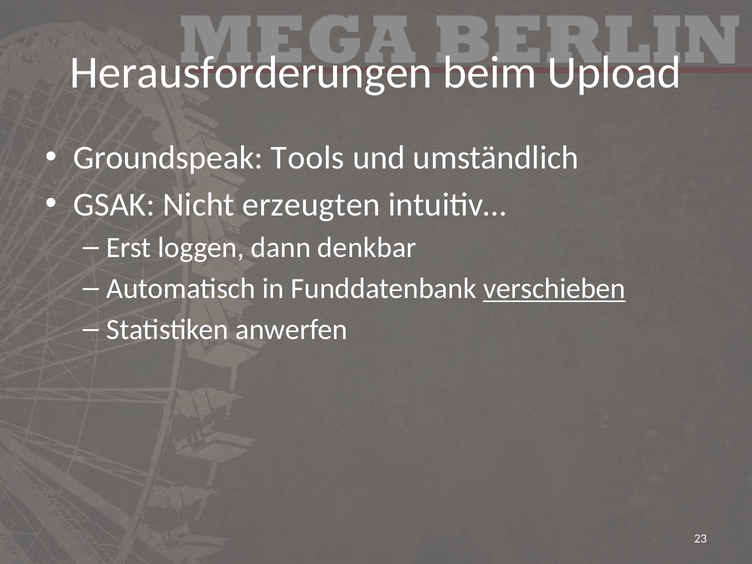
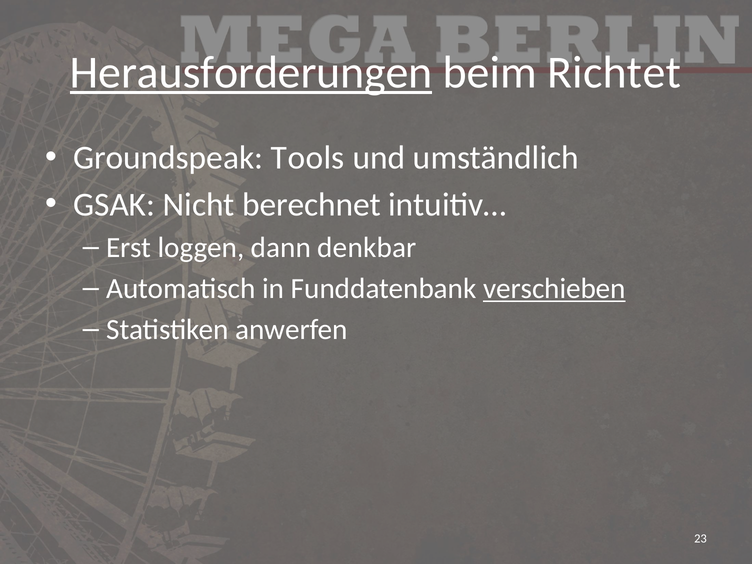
Herausforderungen underline: none -> present
Upload: Upload -> Richtet
erzeugten: erzeugten -> berechnet
